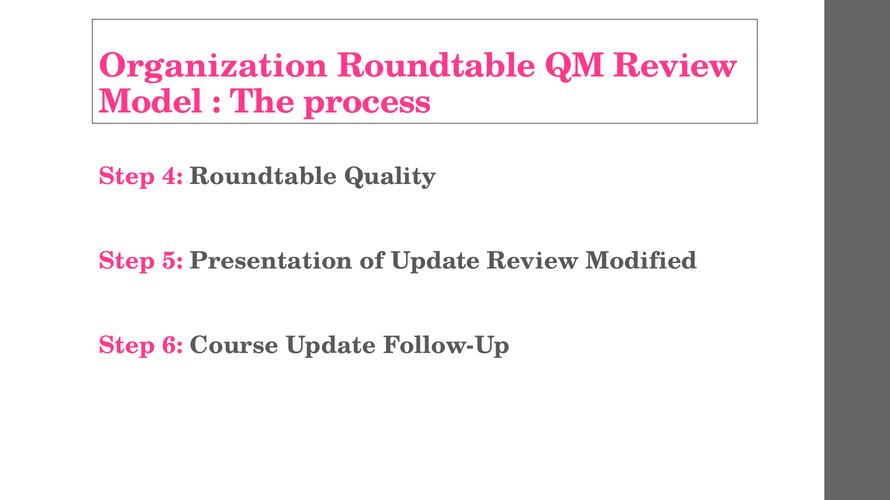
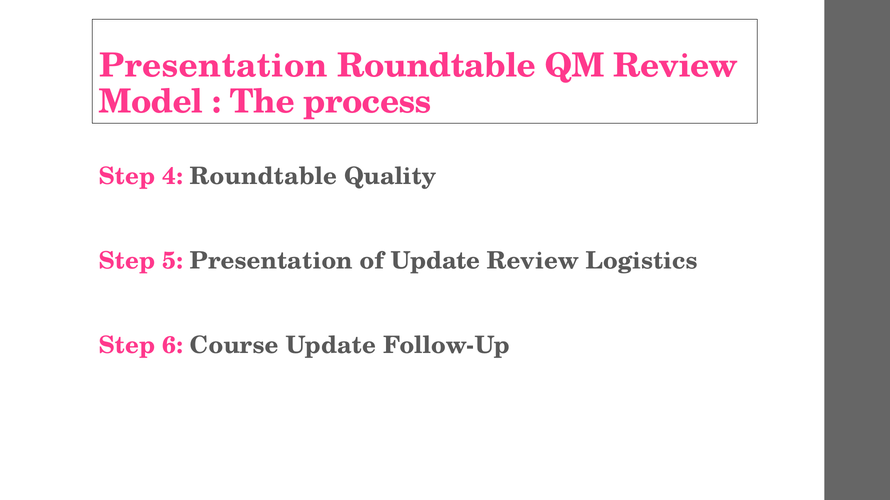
Organization at (214, 66): Organization -> Presentation
Modified: Modified -> Logistics
